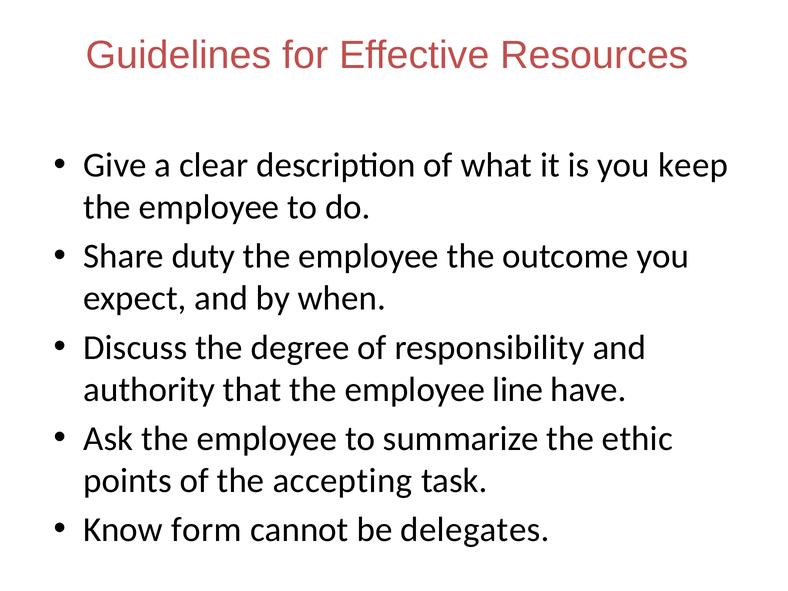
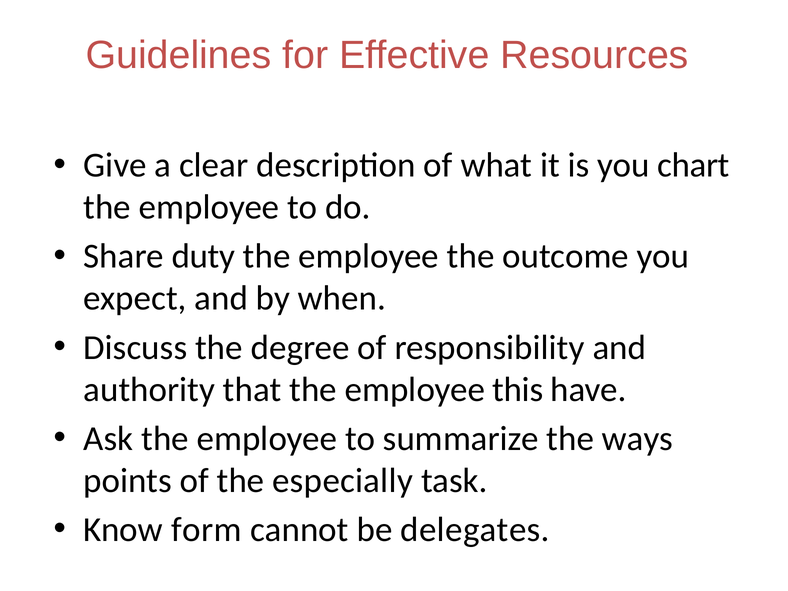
keep: keep -> chart
line: line -> this
ethic: ethic -> ways
accepting: accepting -> especially
